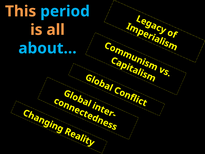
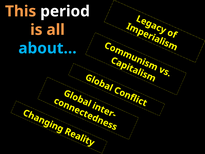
period colour: light blue -> white
